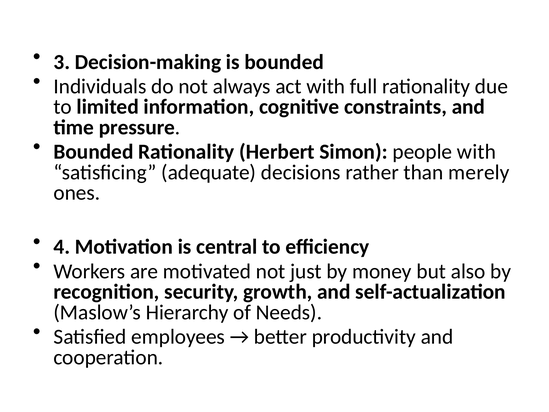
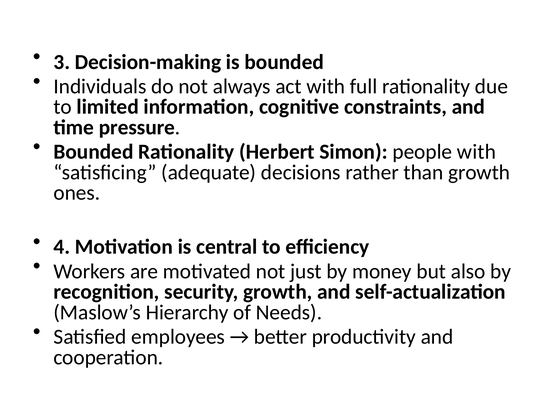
than merely: merely -> growth
